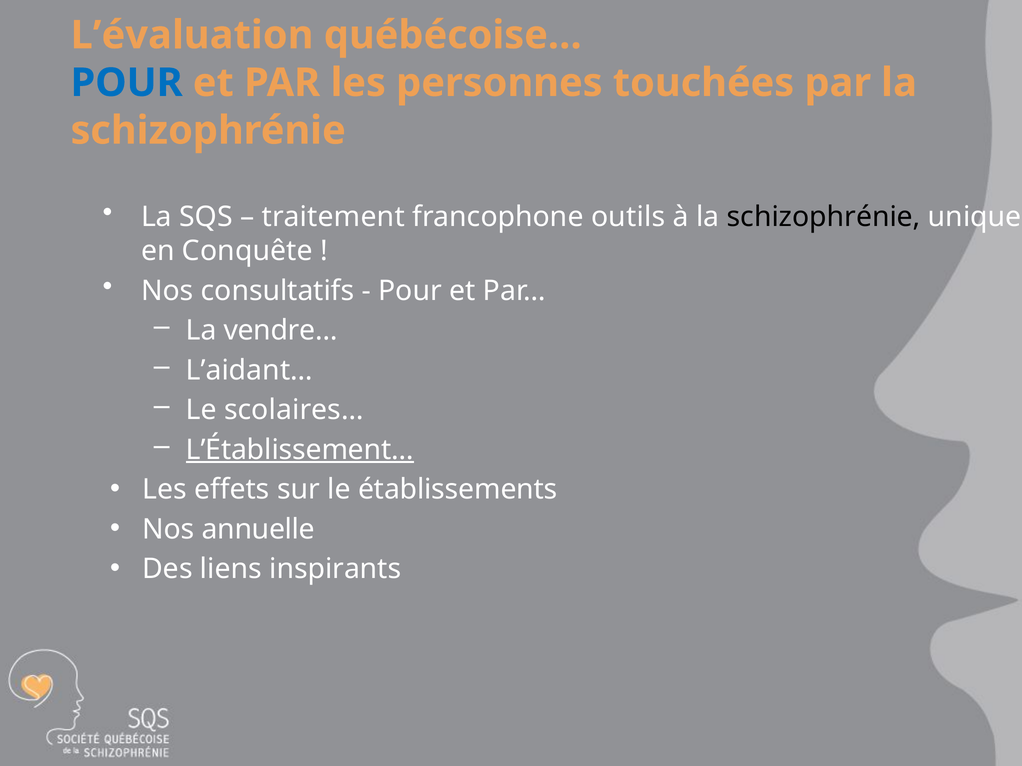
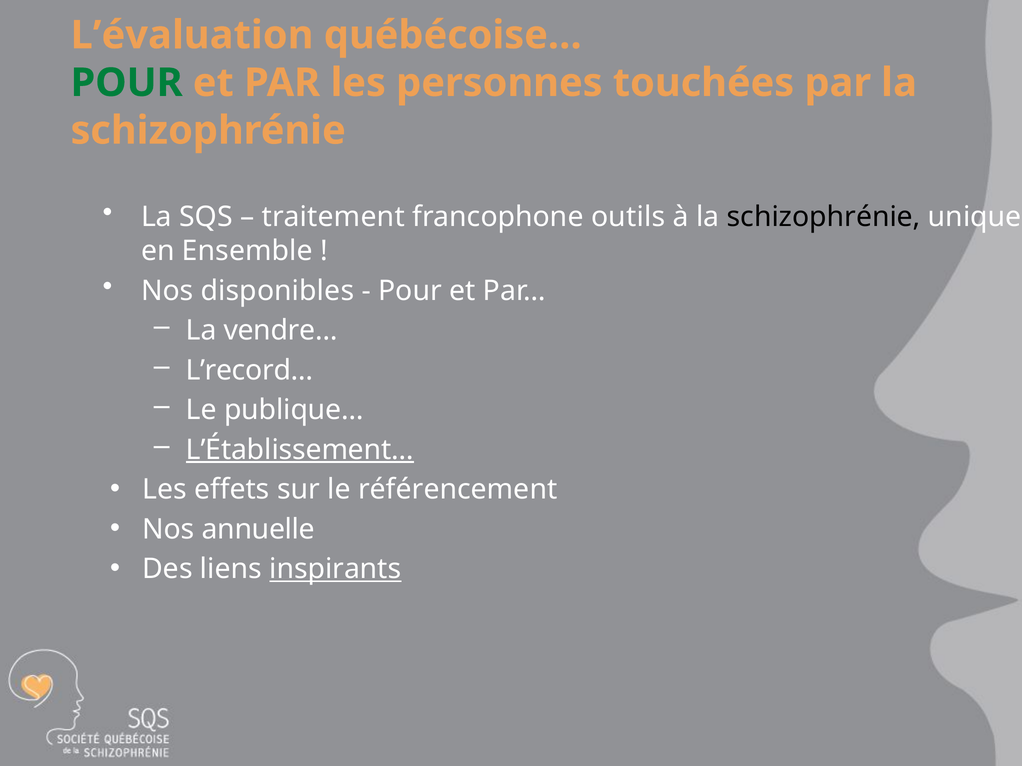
POUR at (127, 83) colour: blue -> green
Conquête: Conquête -> Ensemble
consultatifs: consultatifs -> disponibles
L’aidant…: L’aidant… -> L’record…
scolaires…: scolaires… -> publique…
établissements: établissements -> référencement
inspirants underline: none -> present
